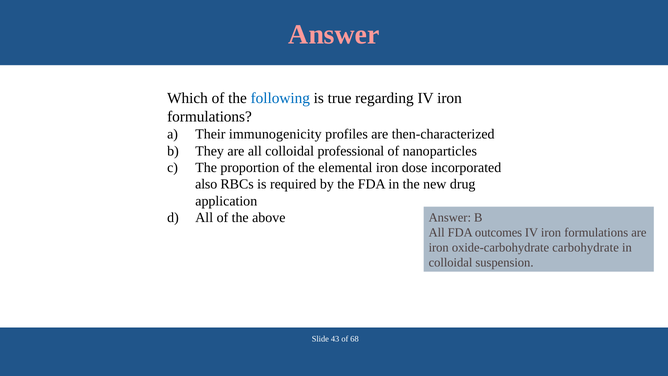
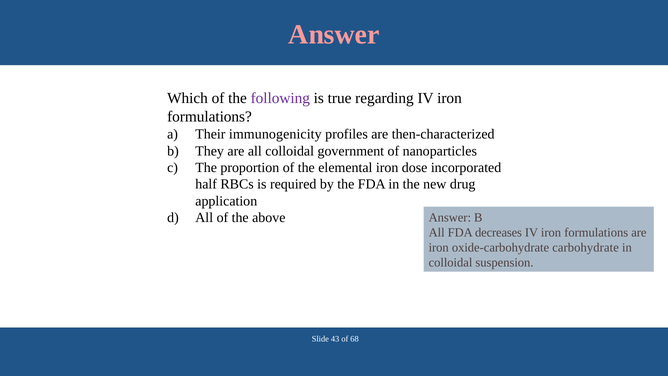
following colour: blue -> purple
professional: professional -> government
also: also -> half
outcomes: outcomes -> decreases
